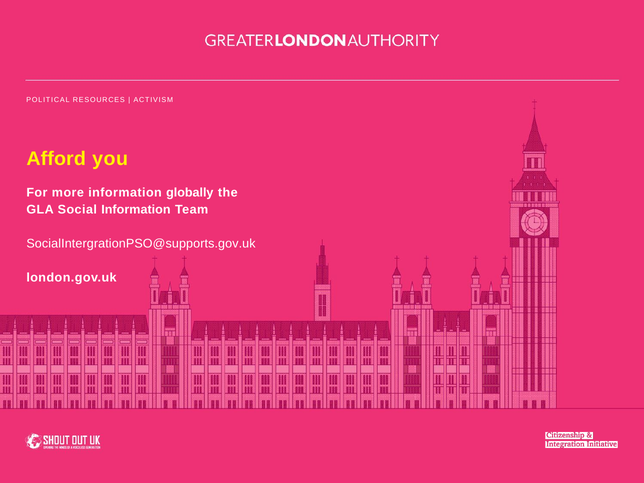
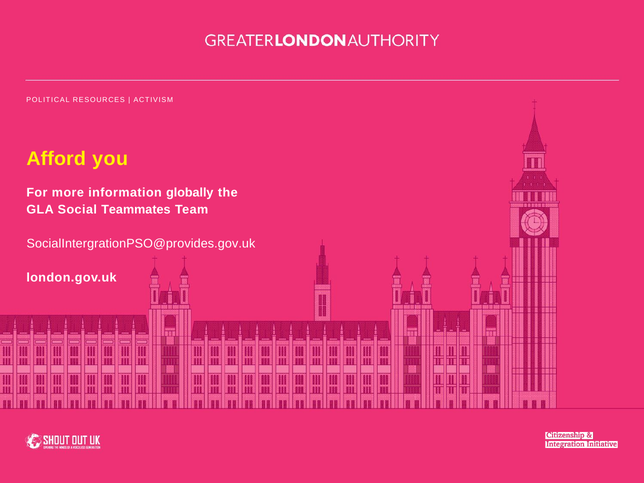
Social Information: Information -> Teammates
SocialIntergrationPSO@supports.gov.uk: SocialIntergrationPSO@supports.gov.uk -> SocialIntergrationPSO@provides.gov.uk
